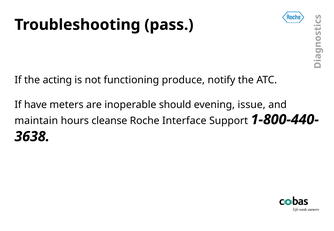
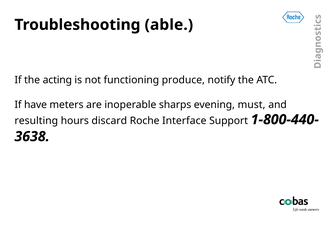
pass: pass -> able
should: should -> sharps
issue: issue -> must
maintain: maintain -> resulting
cleanse: cleanse -> discard
